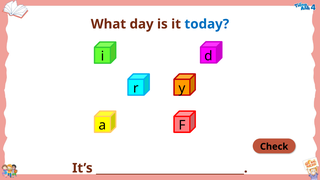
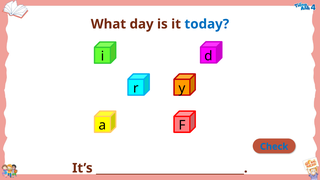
Check colour: black -> blue
